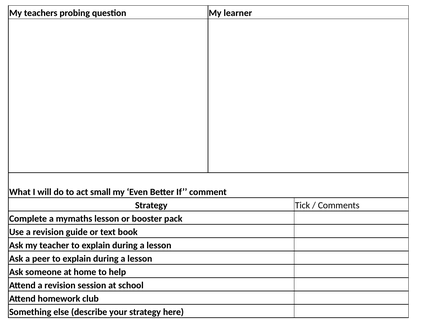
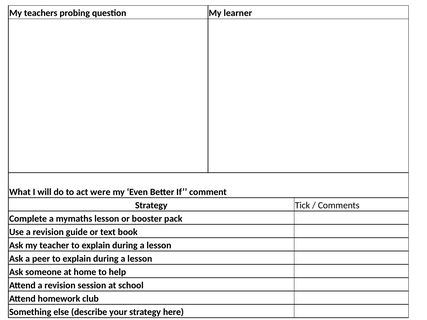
small: small -> were
